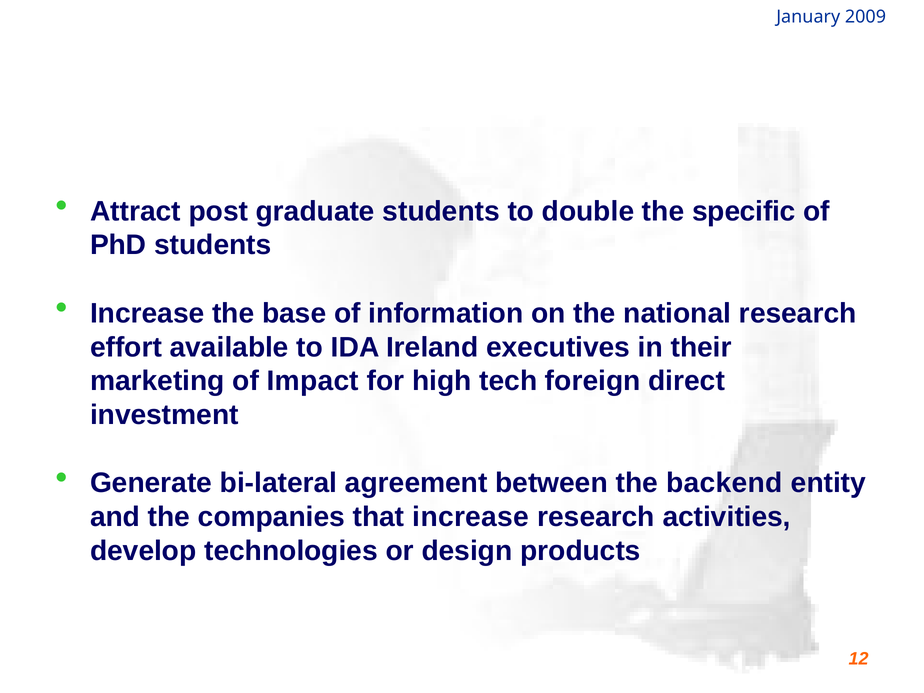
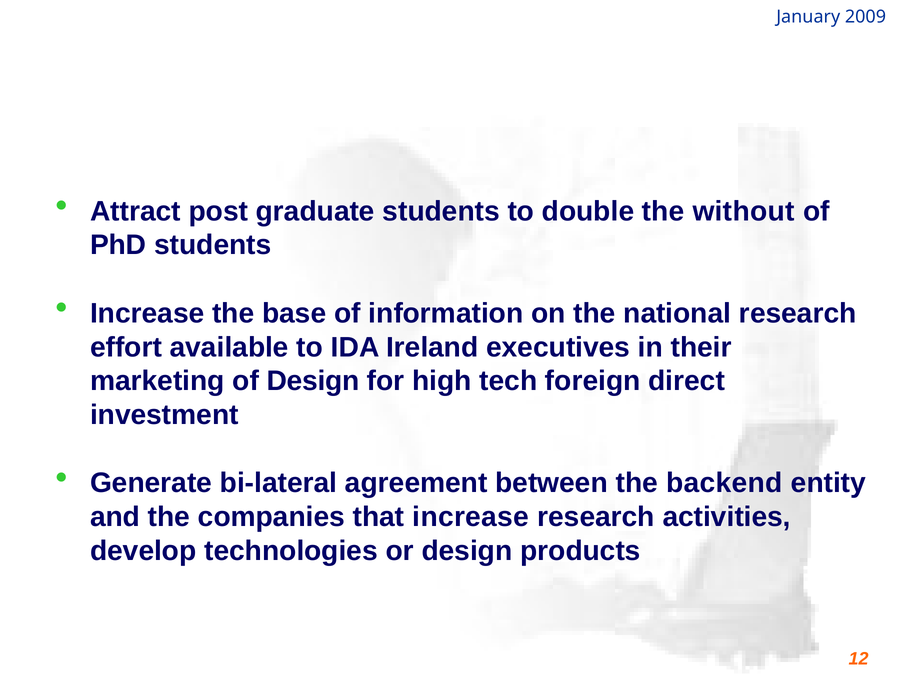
specific: specific -> without
of Impact: Impact -> Design
